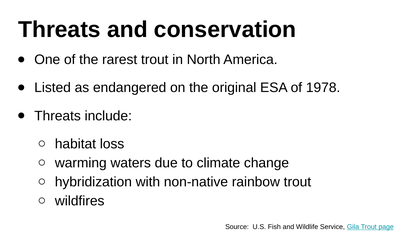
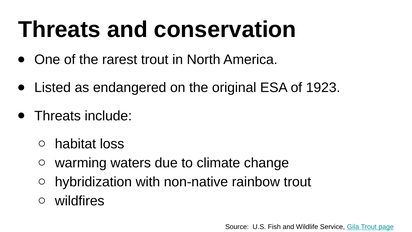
1978: 1978 -> 1923
